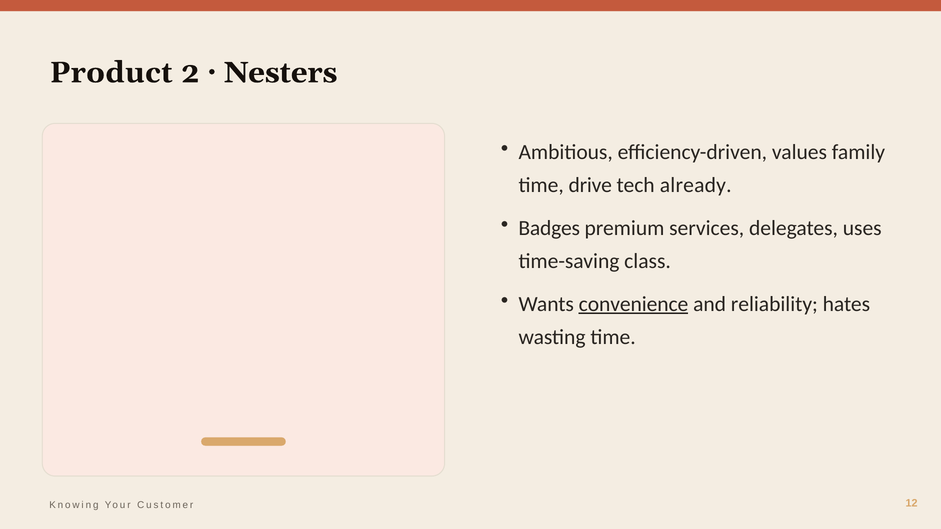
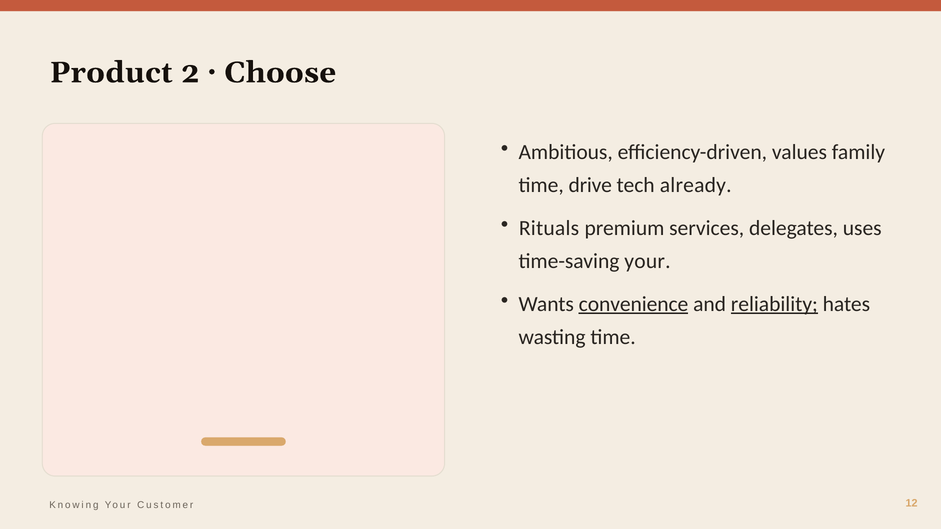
Nesters: Nesters -> Choose
Badges: Badges -> Rituals
time-saving class: class -> your
reliability underline: none -> present
